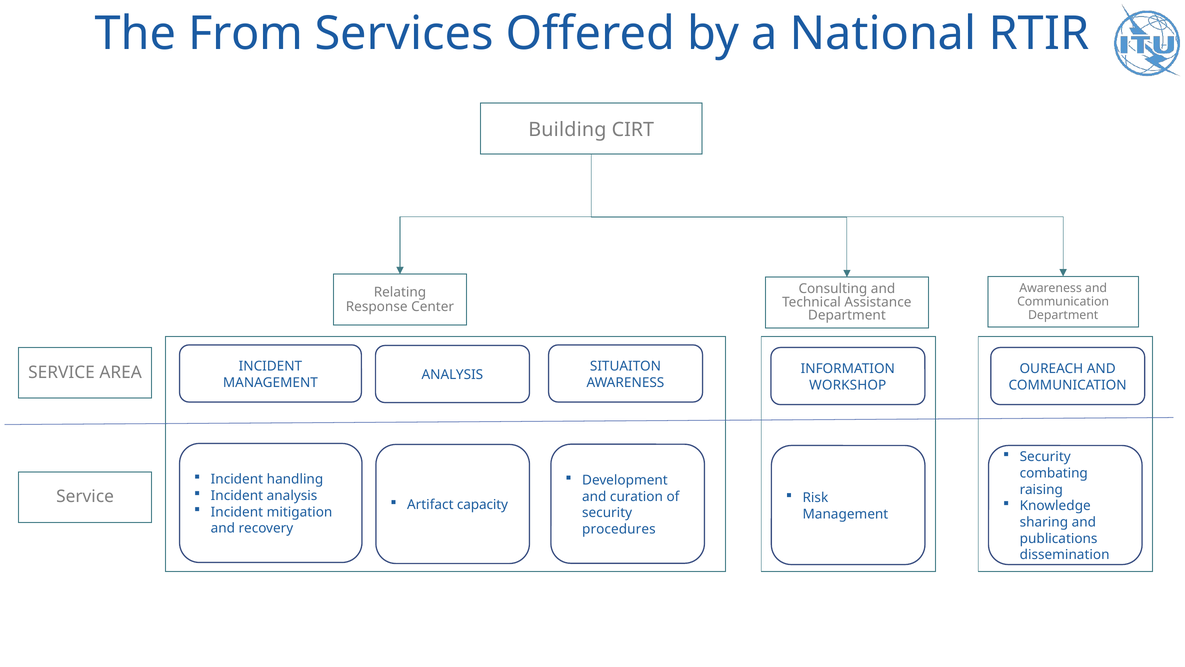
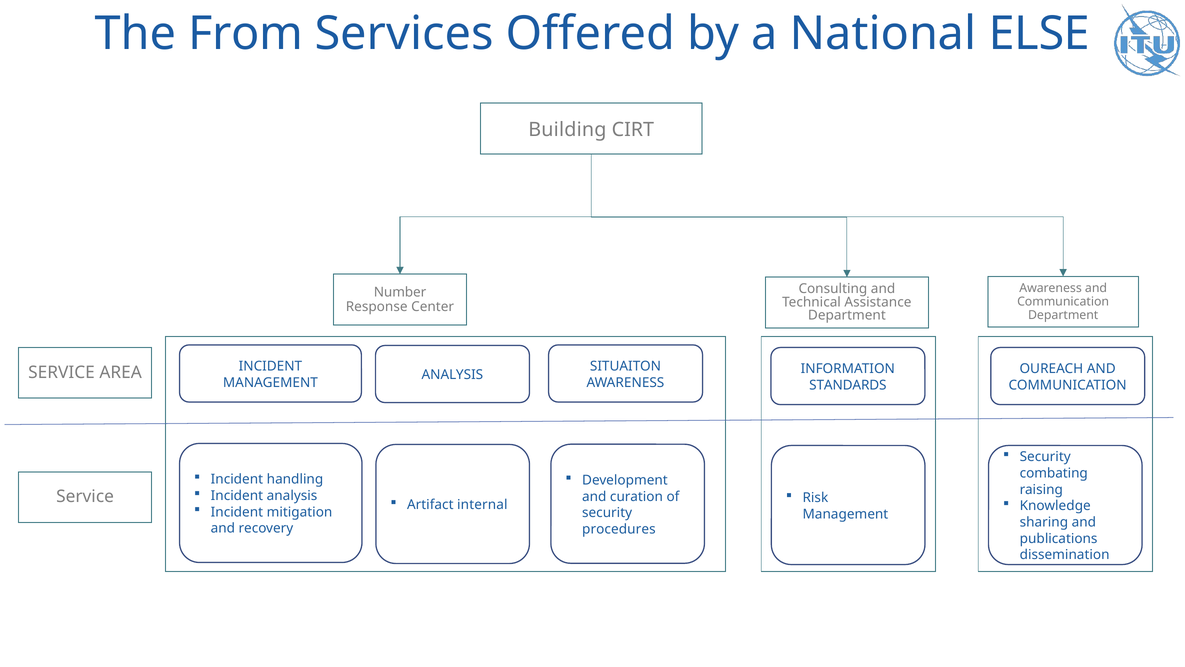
RTIR: RTIR -> ELSE
Relating: Relating -> Number
WORKSHOP: WORKSHOP -> STANDARDS
capacity: capacity -> internal
